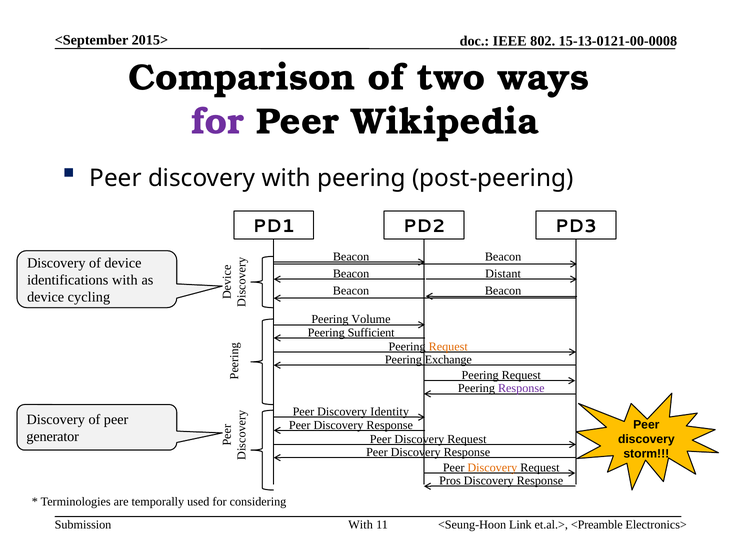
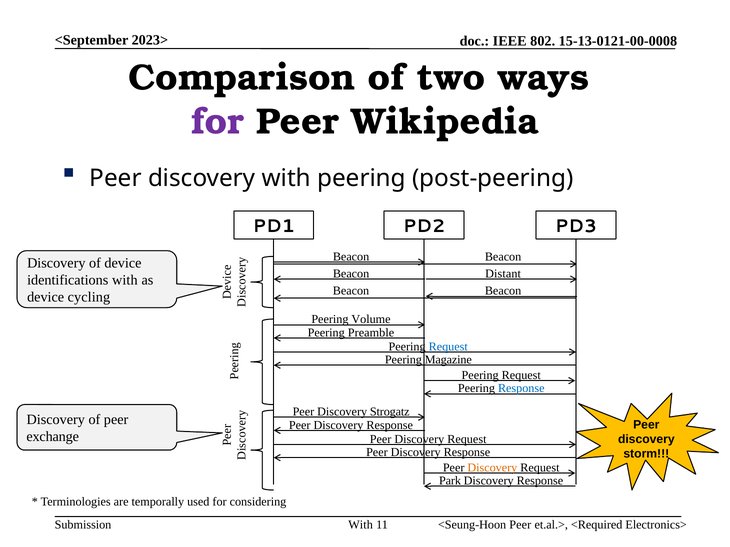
2015>: 2015> -> 2023>
Sufficient: Sufficient -> Preamble
Request at (448, 347) colour: orange -> blue
Exchange: Exchange -> Magazine
Response at (521, 389) colour: purple -> blue
Identity: Identity -> Strogatz
generator: generator -> exchange
Pros: Pros -> Park
<Seung-Hoon Link: Link -> Peer
<Preamble: <Preamble -> <Required
